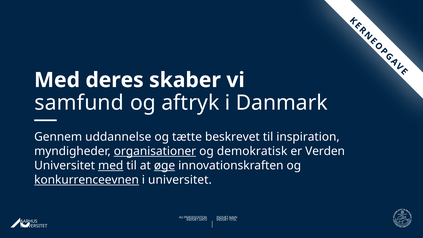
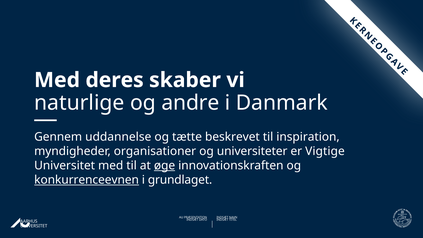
samfund: samfund -> naturlige
aftryk: aftryk -> andre
organisationer underline: present -> none
demokratisk: demokratisk -> universiteter
Verden: Verden -> Vigtige
med at (111, 166) underline: present -> none
i universitet: universitet -> grundlaget
